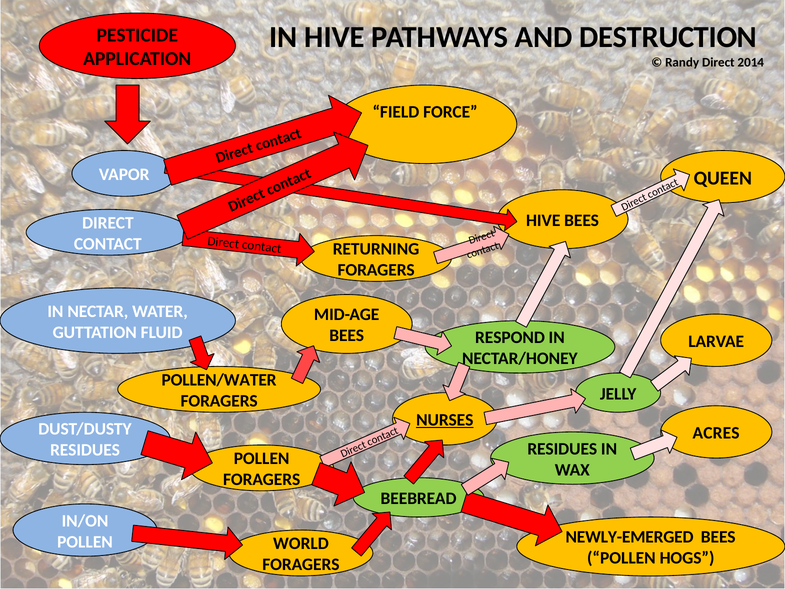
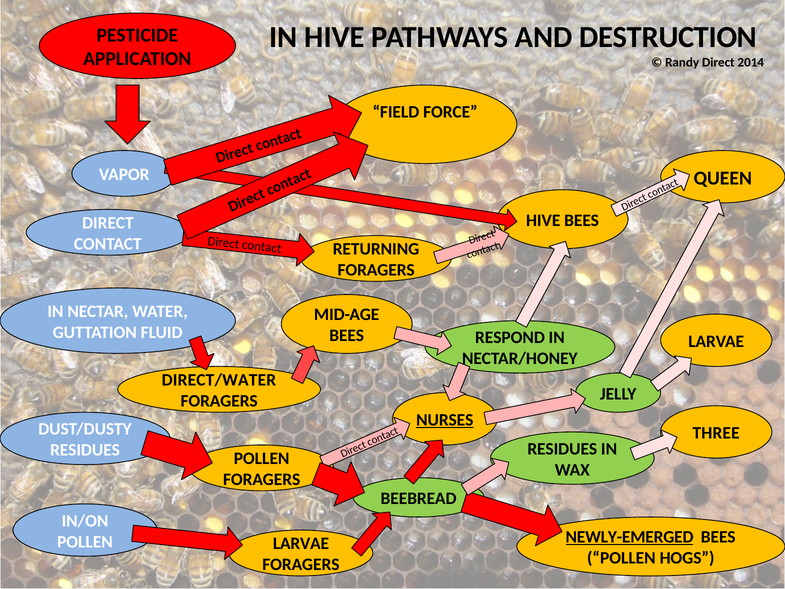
POLLEN/WATER: POLLEN/WATER -> DIRECT/WATER
ACRES: ACRES -> THREE
NEWLY-EMERGED underline: none -> present
WORLD at (301, 543): WORLD -> LARVAE
